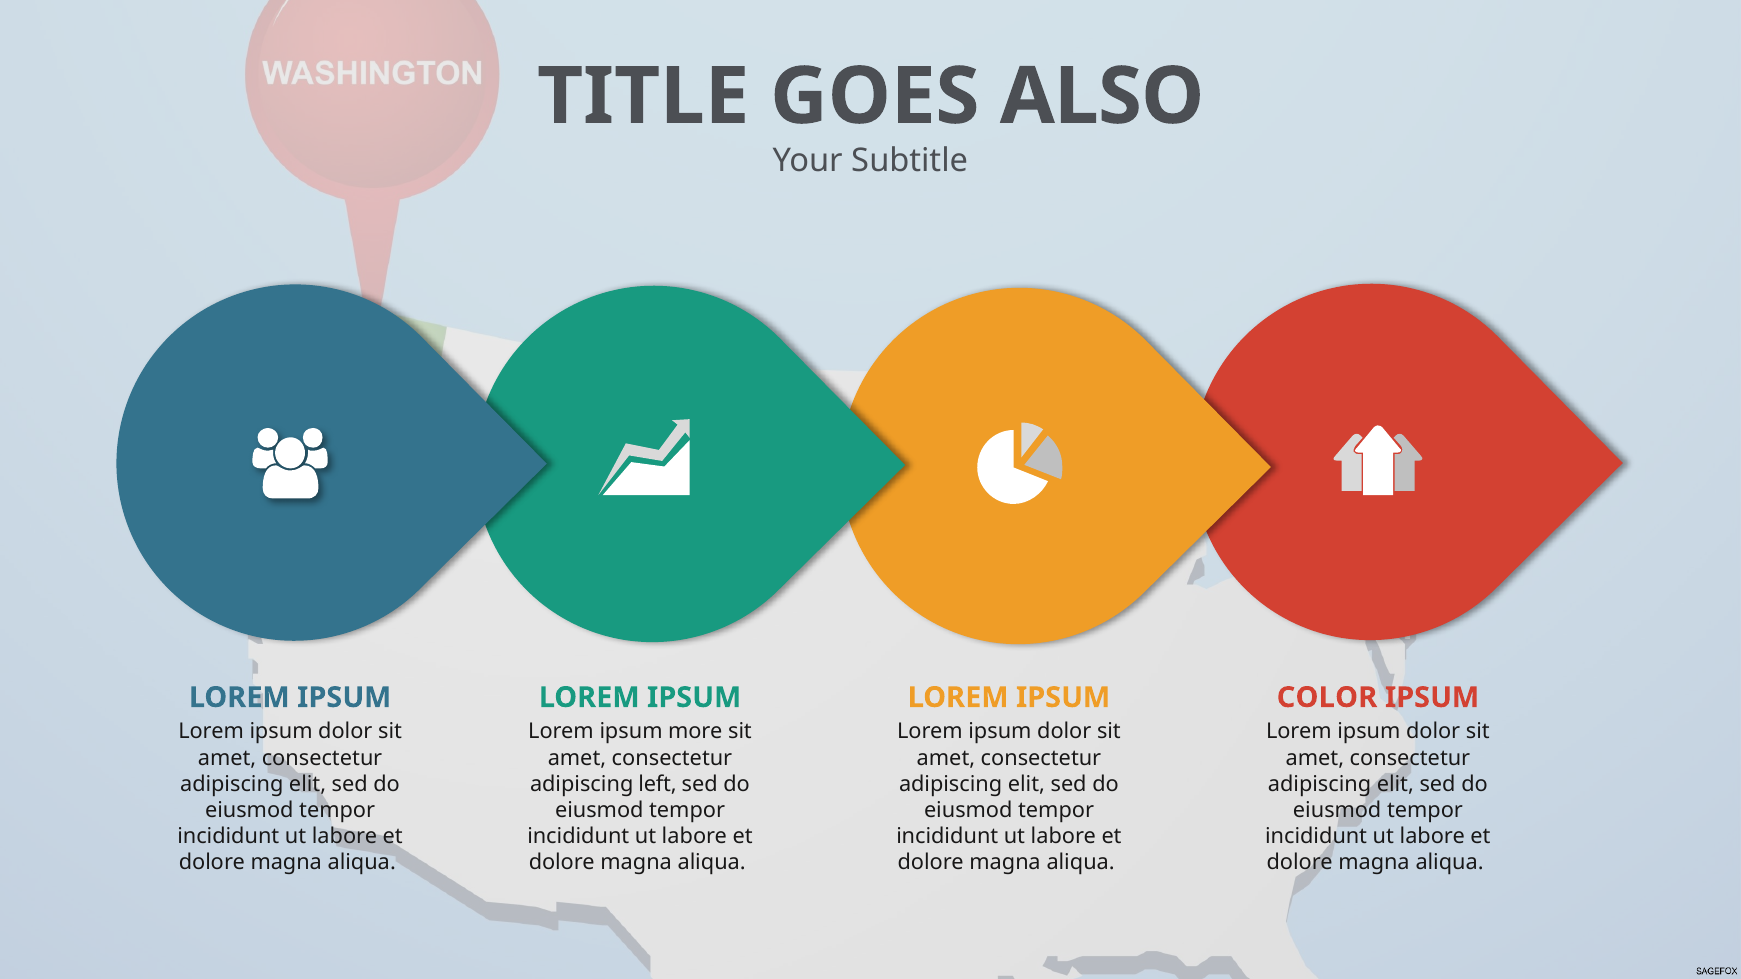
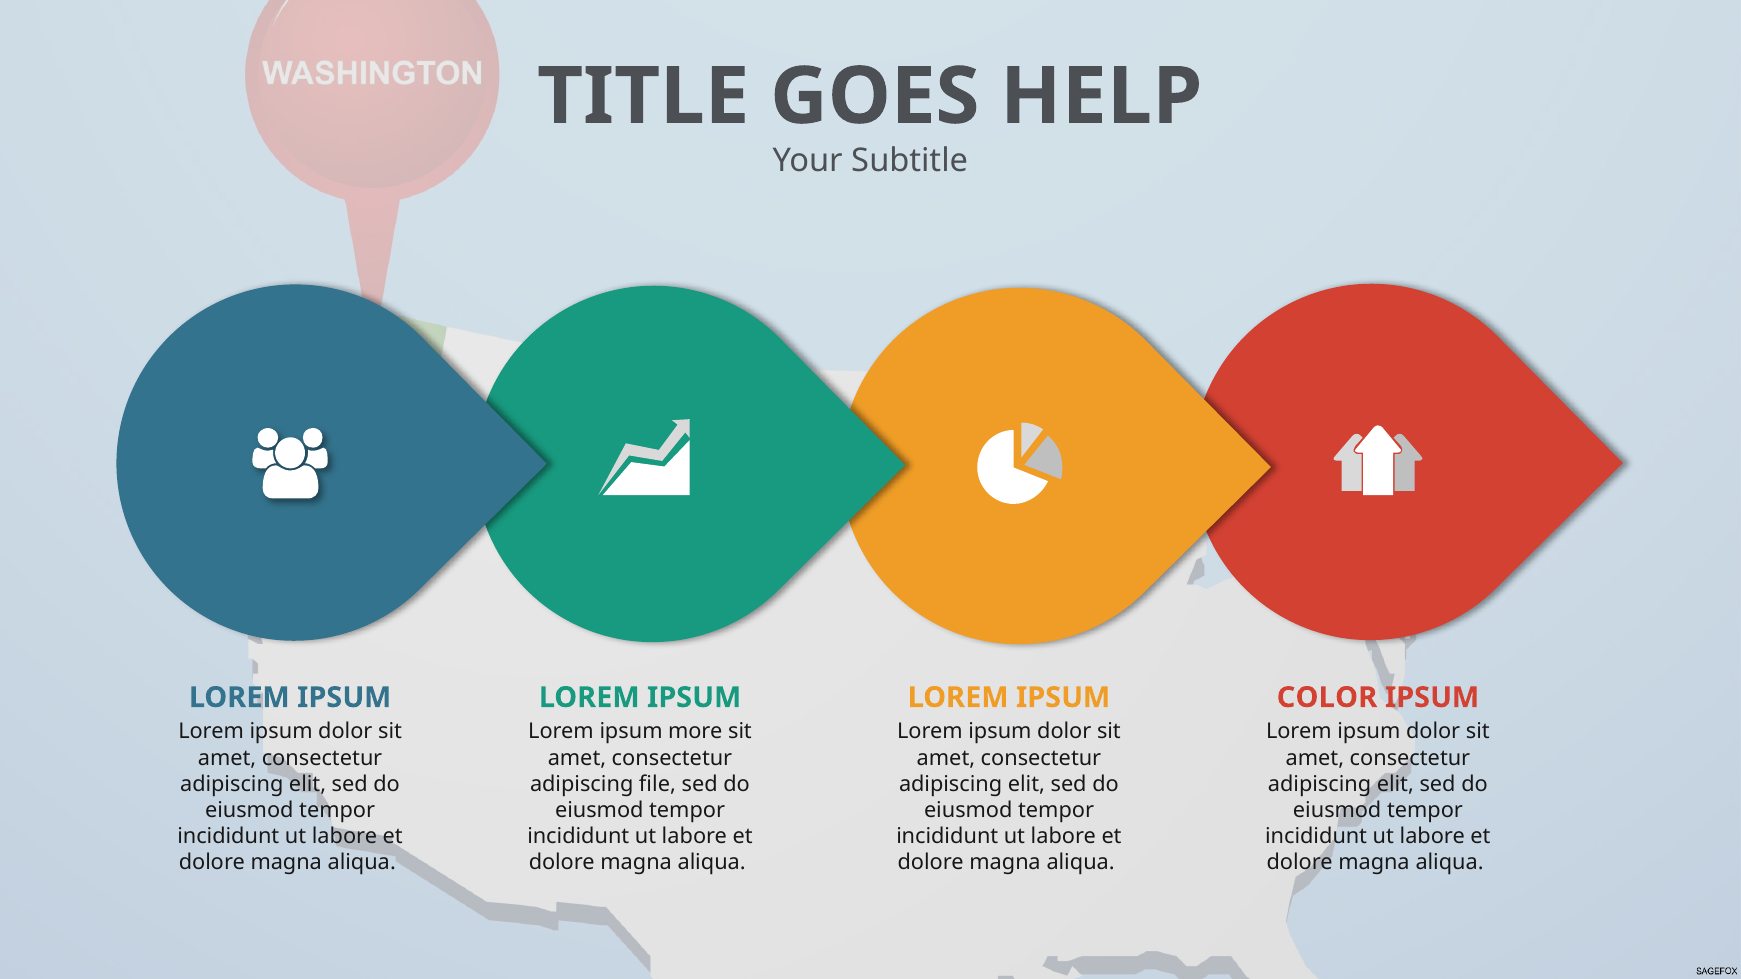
ALSO: ALSO -> HELP
left: left -> file
